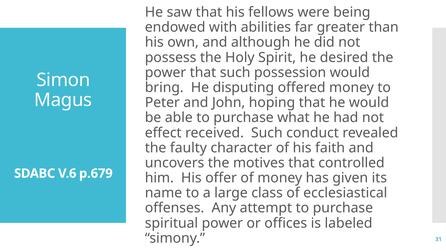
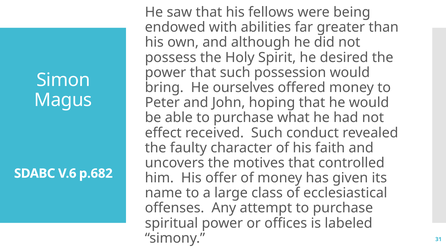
disputing: disputing -> ourselves
p.679: p.679 -> p.682
